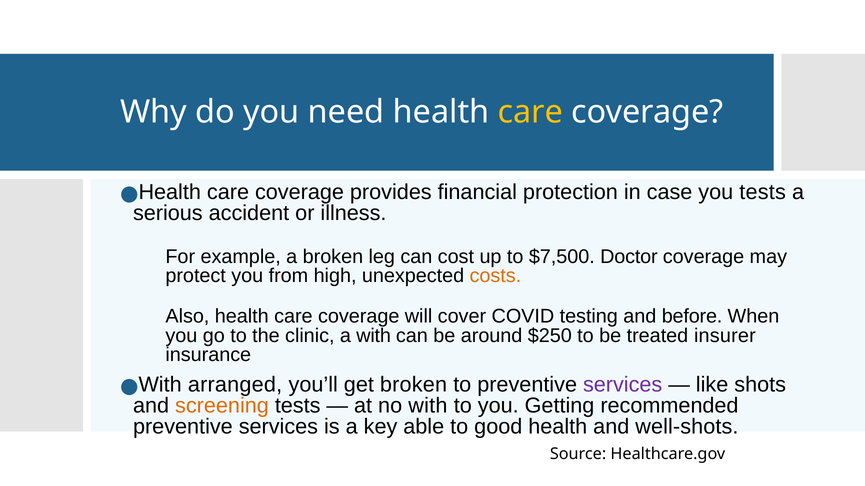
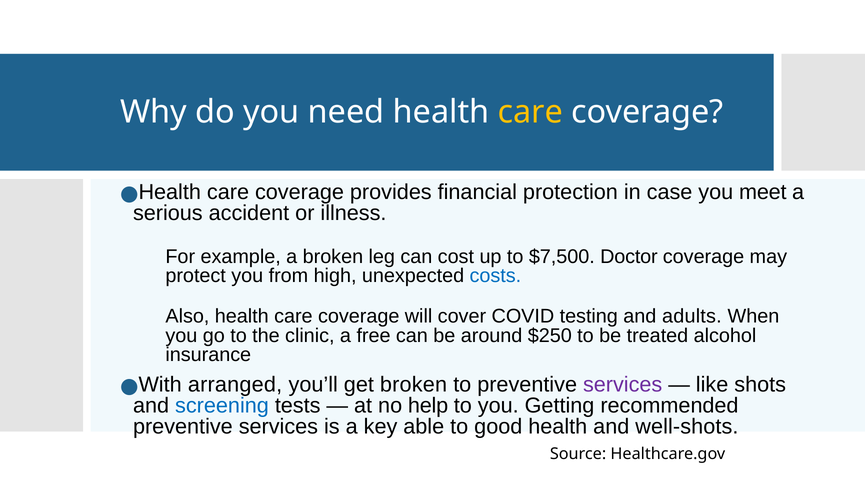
you tests: tests -> meet
costs colour: orange -> blue
before: before -> adults
a with: with -> free
insurer: insurer -> alcohol
screening colour: orange -> blue
no with: with -> help
